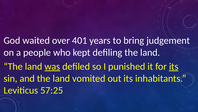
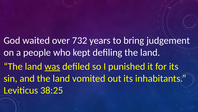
401: 401 -> 732
its at (174, 66) underline: present -> none
57:25: 57:25 -> 38:25
